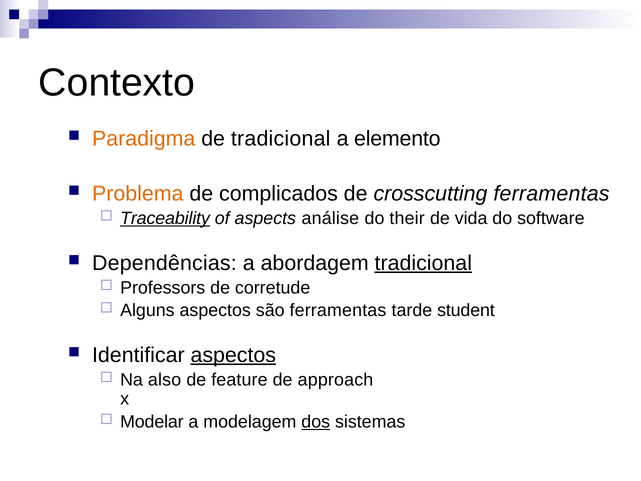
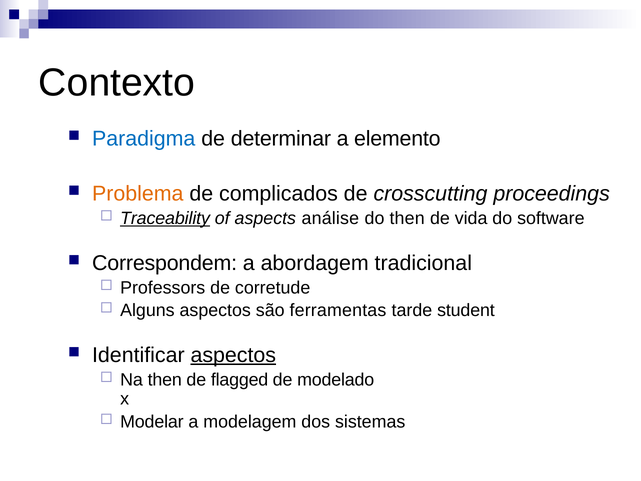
Paradigma colour: orange -> blue
de tradicional: tradicional -> determinar
crosscutting ferramentas: ferramentas -> proceedings
do their: their -> then
Dependências: Dependências -> Correspondem
tradicional at (423, 263) underline: present -> none
Na also: also -> then
feature: feature -> flagged
approach: approach -> modelado
dos underline: present -> none
